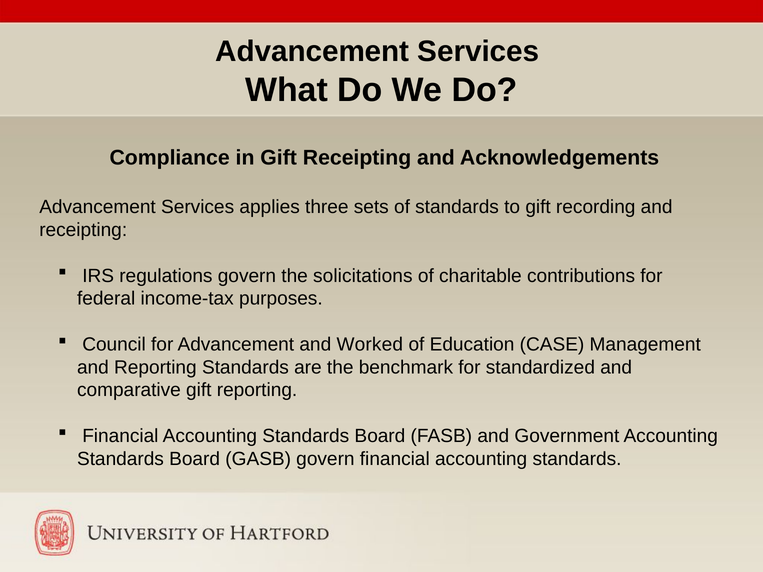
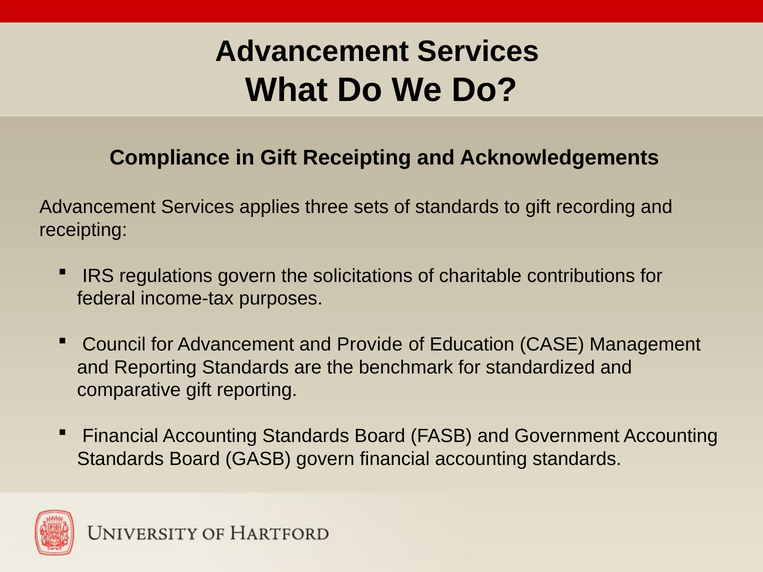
Worked: Worked -> Provide
